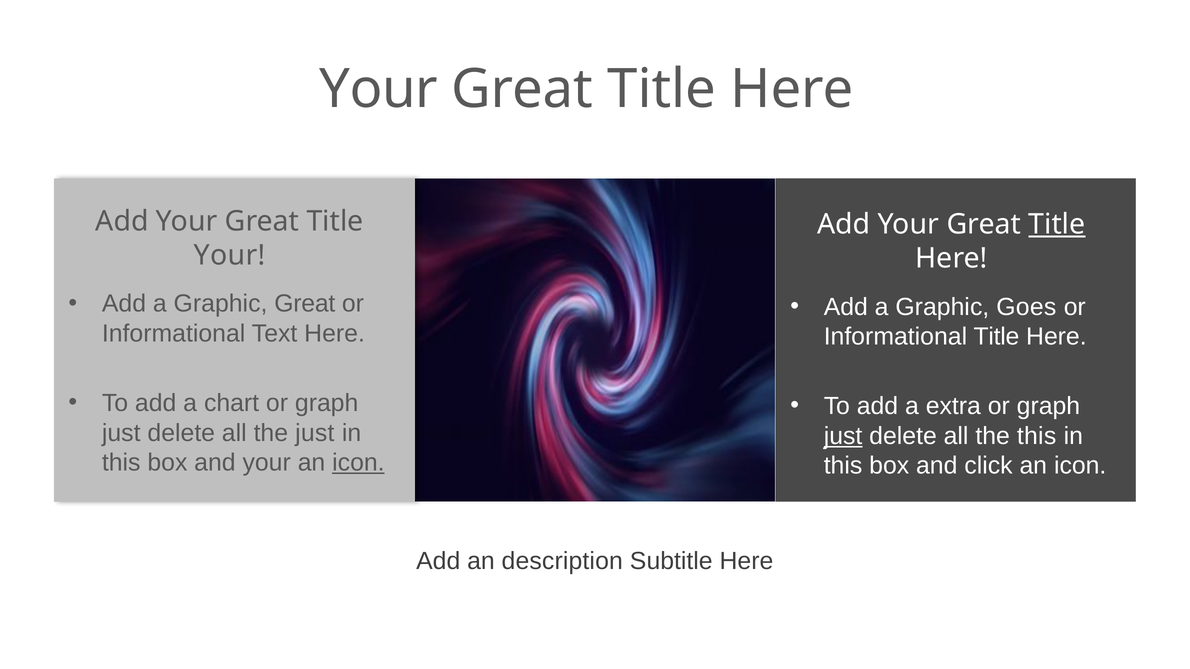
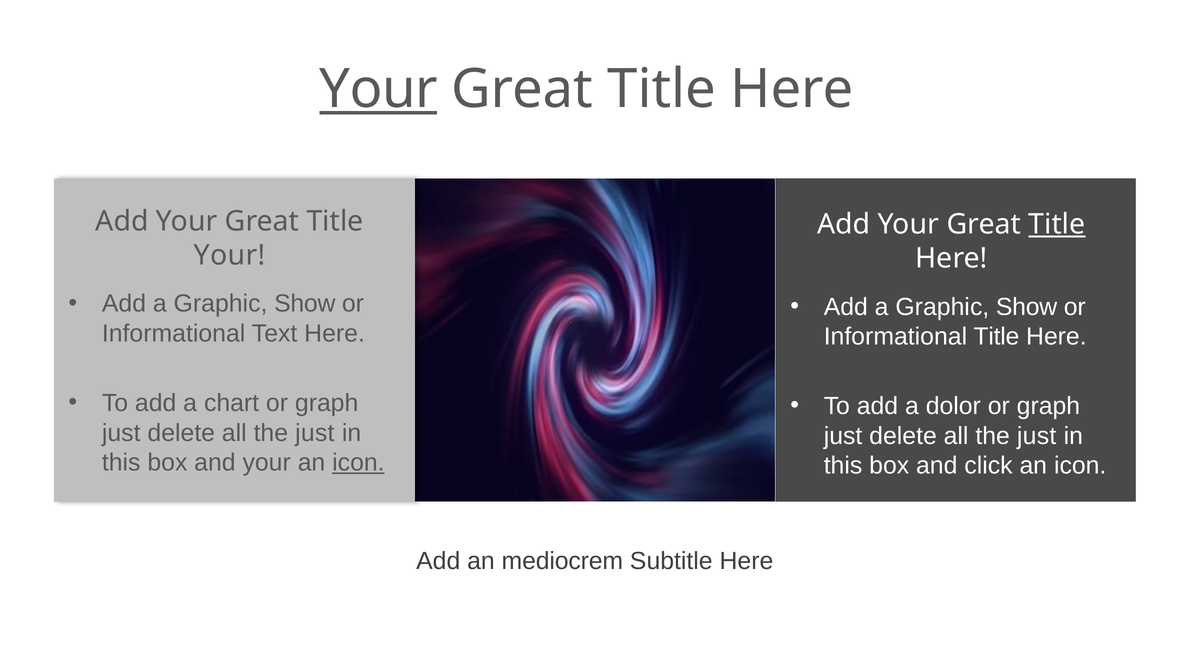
Your at (378, 89) underline: none -> present
Great at (305, 304): Great -> Show
Goes at (1026, 307): Goes -> Show
extra: extra -> dolor
just at (843, 436) underline: present -> none
this at (1037, 436): this -> just
description: description -> mediocrem
